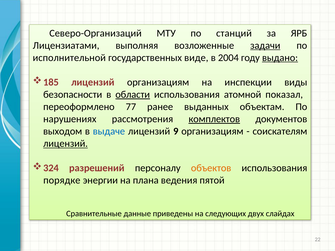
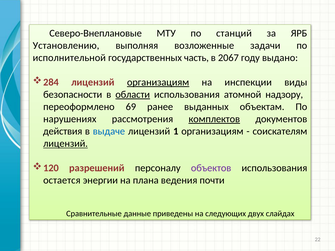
Северо-Организаций: Северо-Организаций -> Северо-Внеплановые
Лицензиатами: Лицензиатами -> Установлению
задачи underline: present -> none
виде: виде -> часть
2004: 2004 -> 2067
выдано underline: present -> none
185: 185 -> 284
организациям at (158, 82) underline: none -> present
показал: показал -> надзору
77: 77 -> 69
выходом: выходом -> действия
9: 9 -> 1
324: 324 -> 120
объектов colour: orange -> purple
порядке: порядке -> остается
пятой: пятой -> почти
